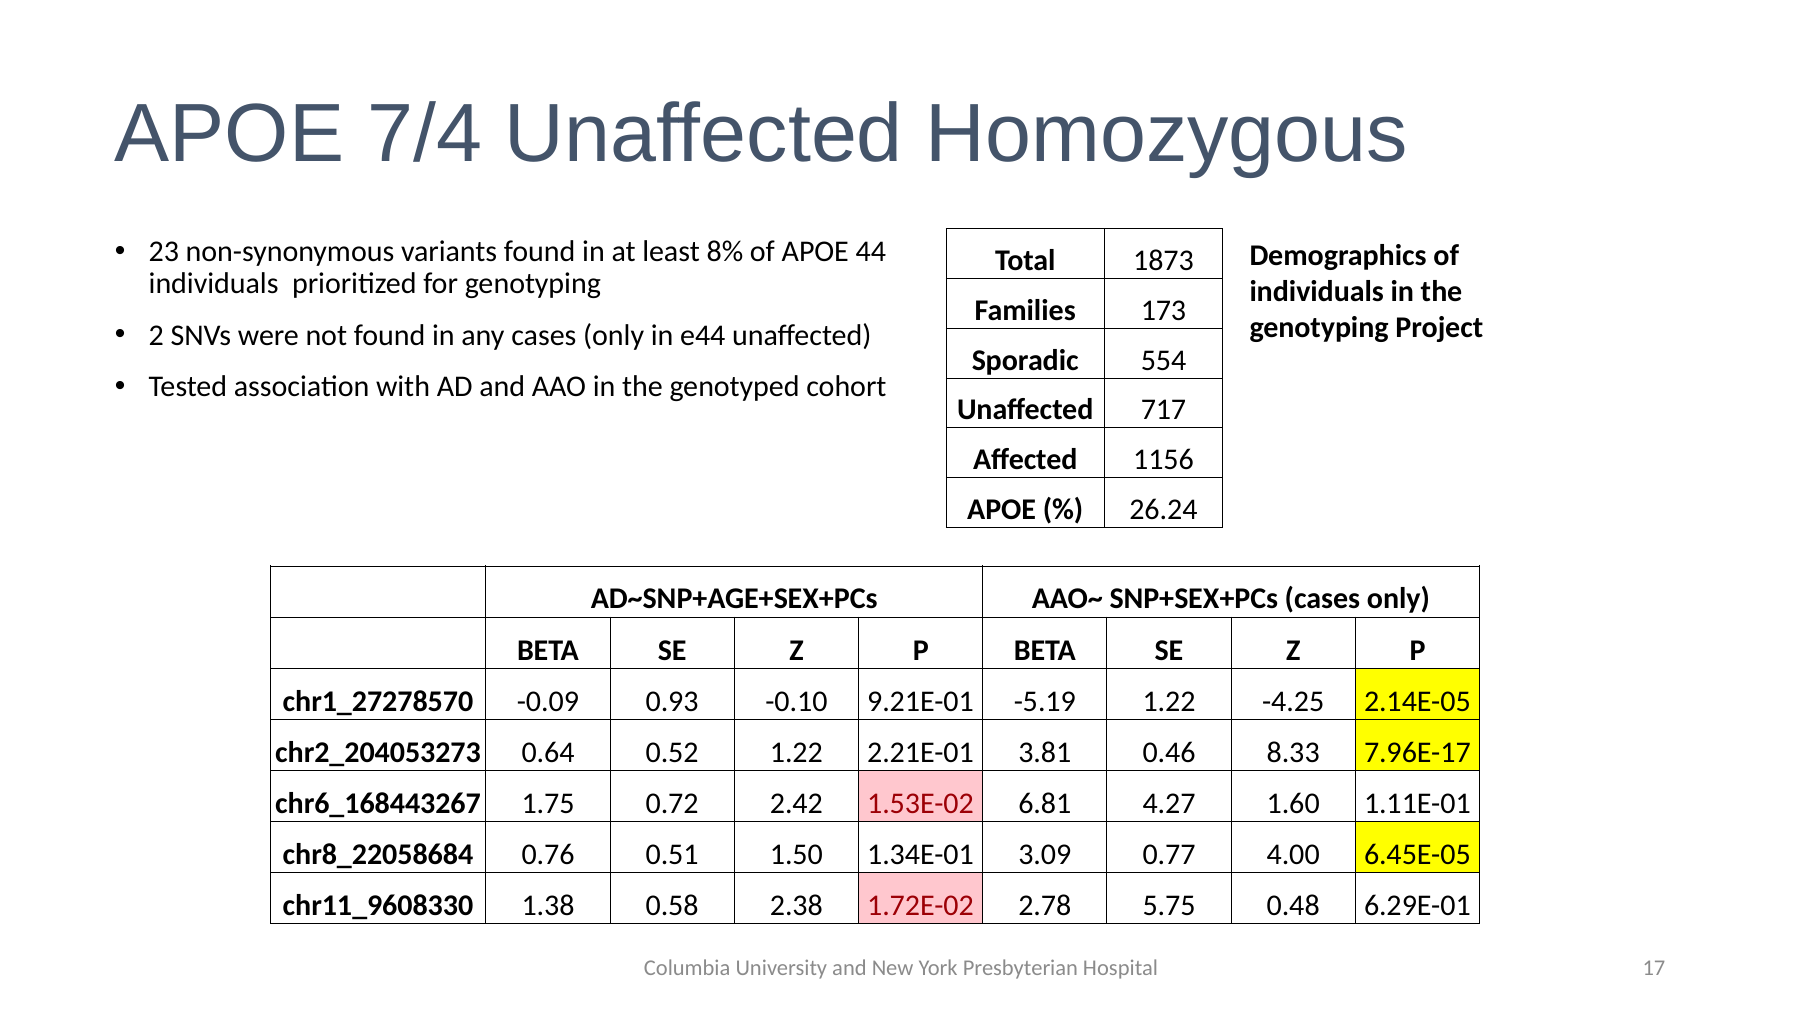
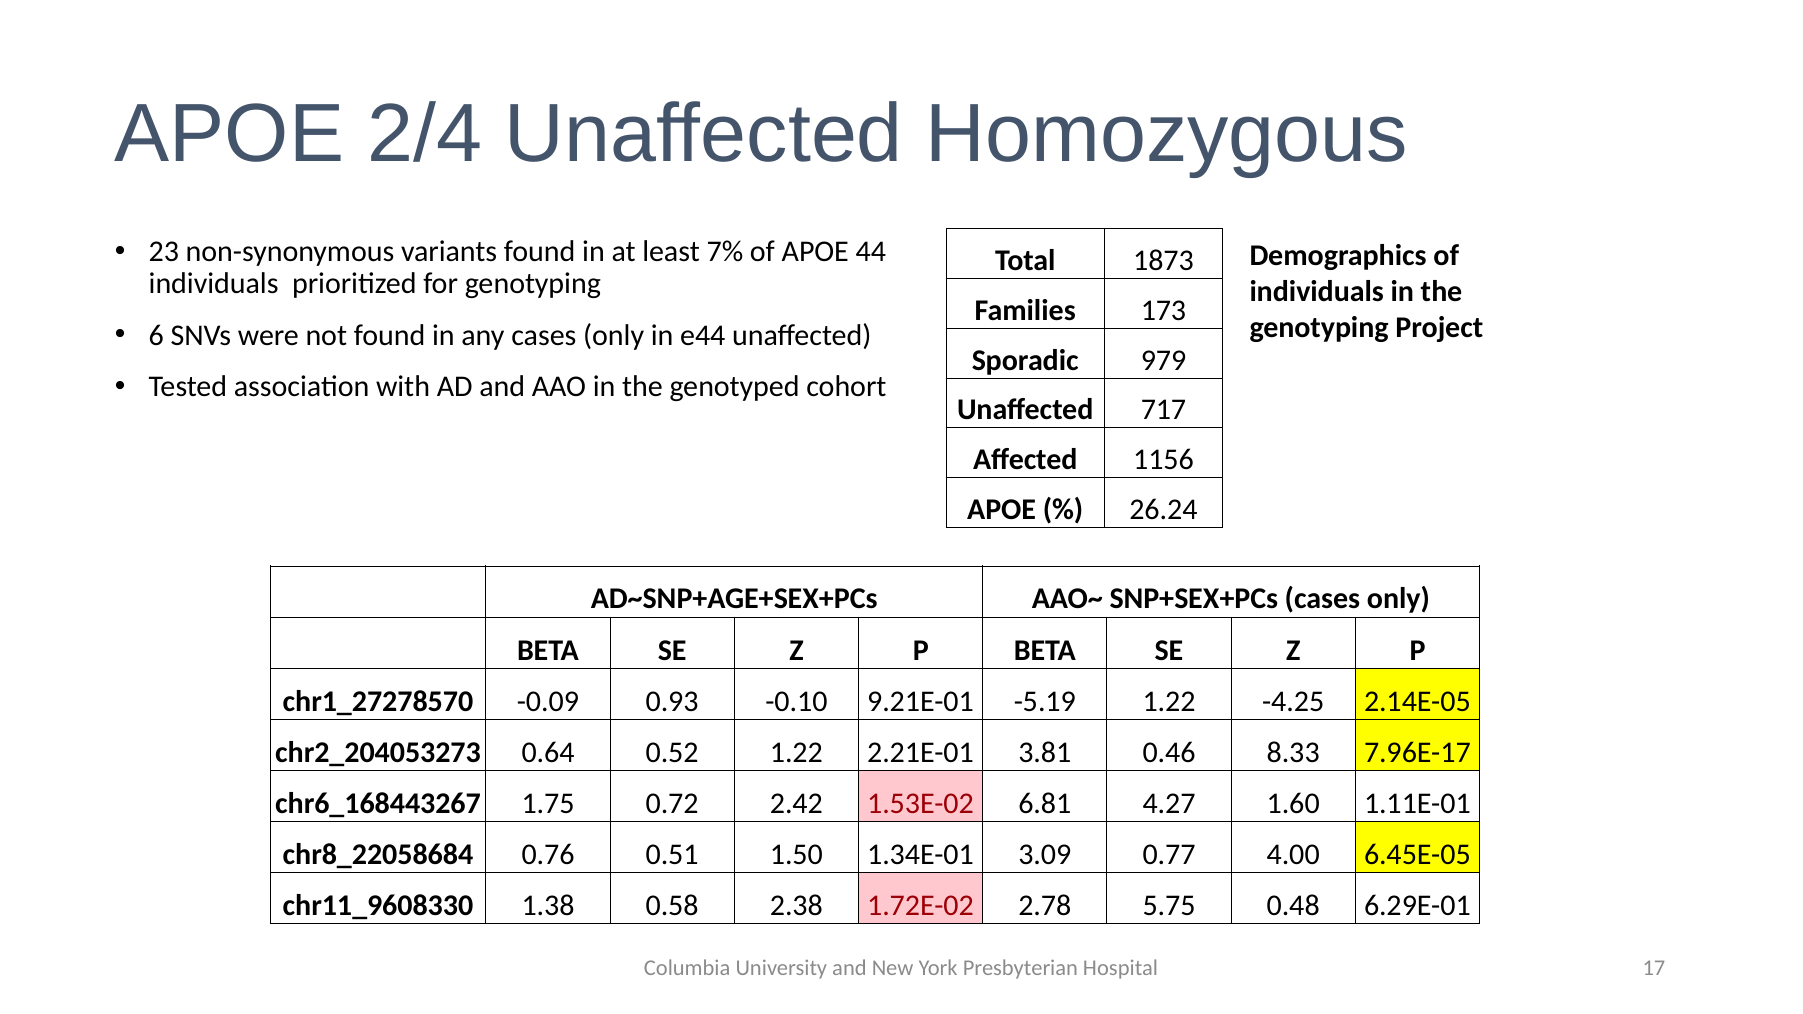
7/4: 7/4 -> 2/4
8%: 8% -> 7%
2: 2 -> 6
554: 554 -> 979
